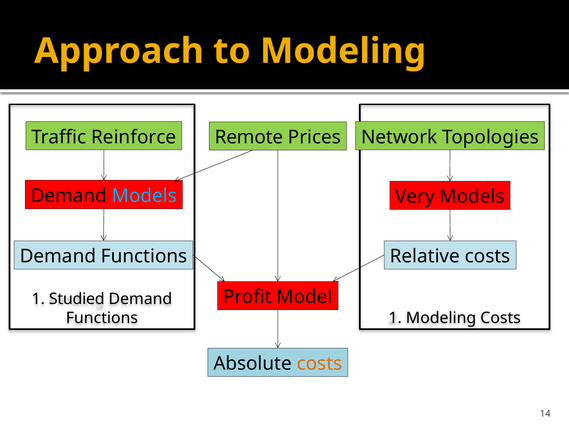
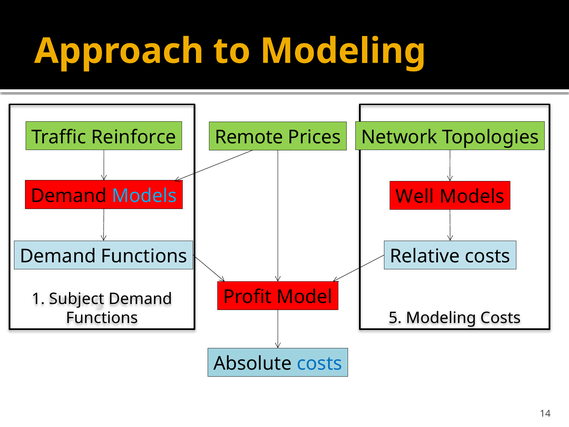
Very: Very -> Well
Studied: Studied -> Subject
Functions 1: 1 -> 5
costs at (320, 363) colour: orange -> blue
